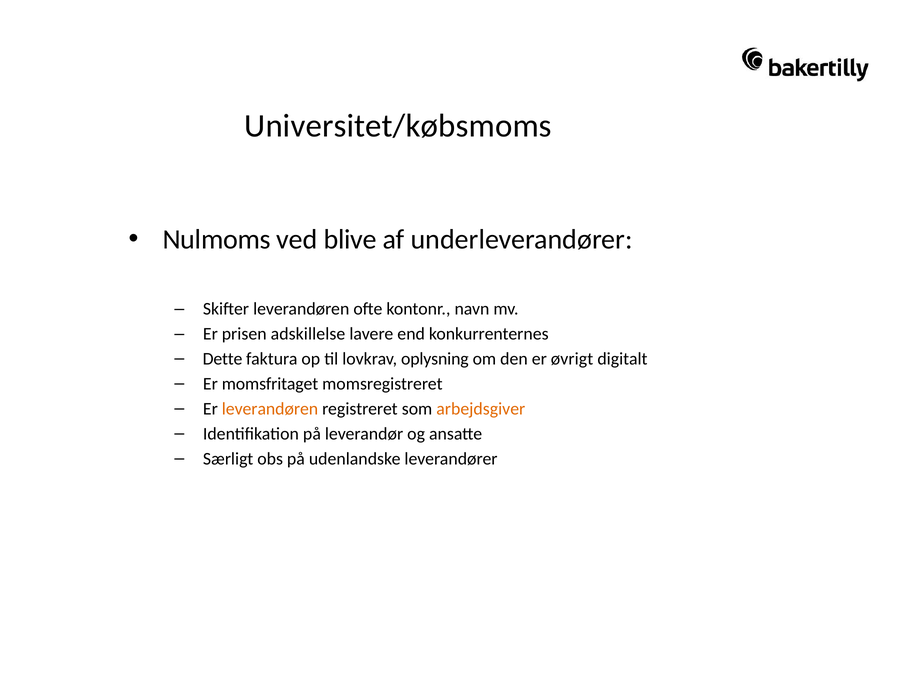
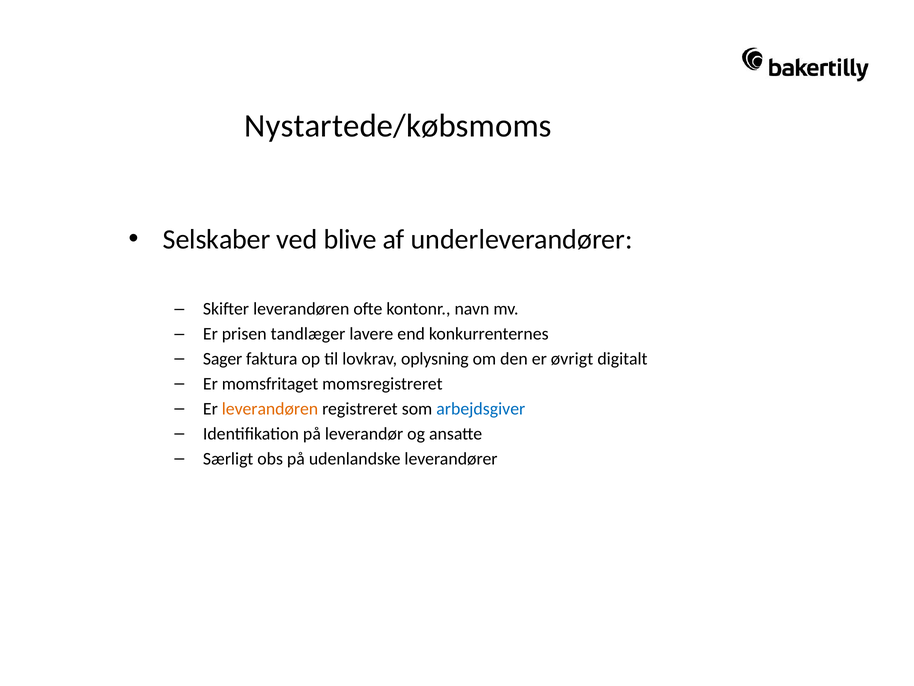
Universitet/købsmoms: Universitet/købsmoms -> Nystartede/købsmoms
Nulmoms: Nulmoms -> Selskaber
adskillelse: adskillelse -> tandlæger
Dette: Dette -> Sager
arbejdsgiver colour: orange -> blue
